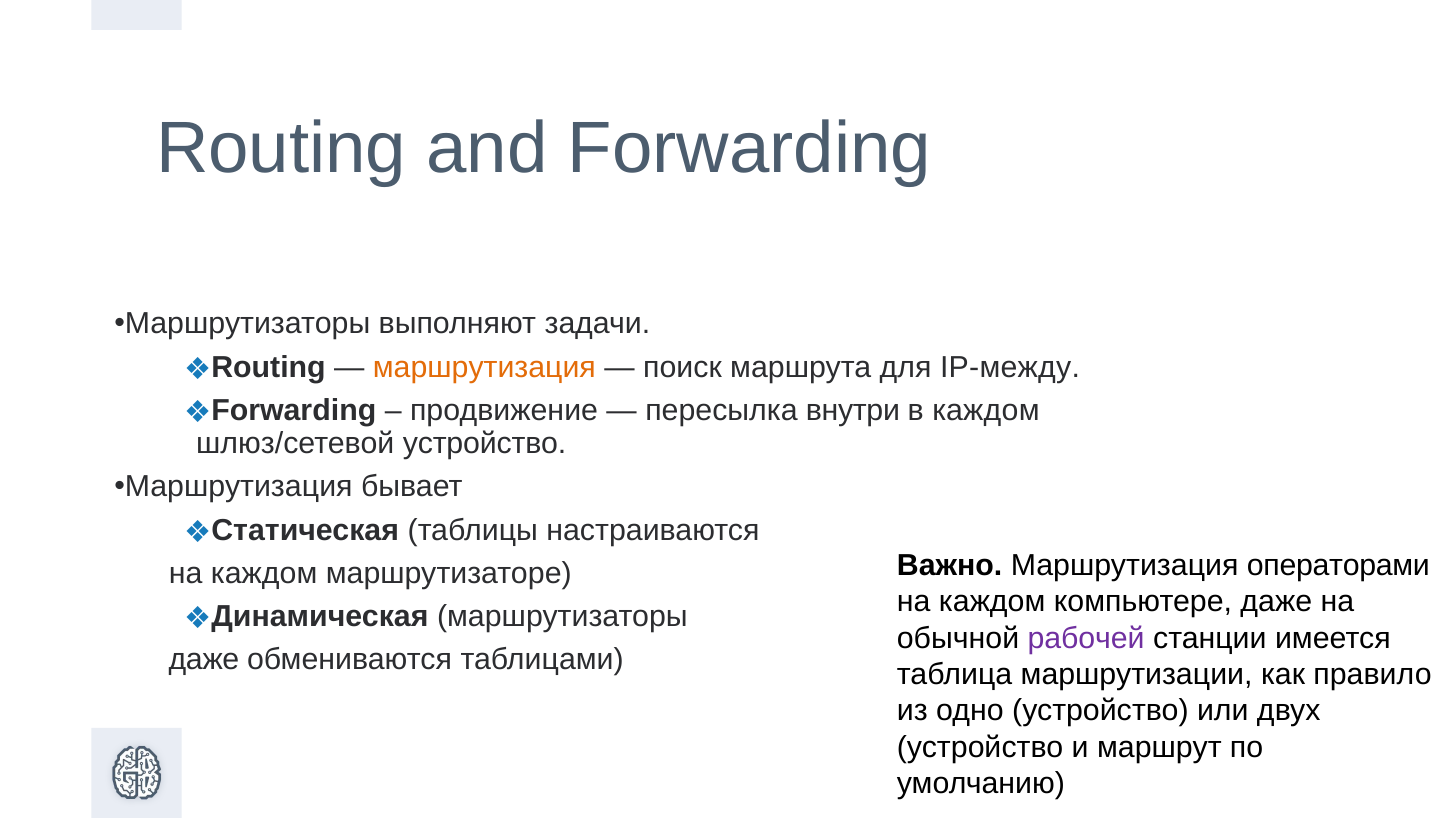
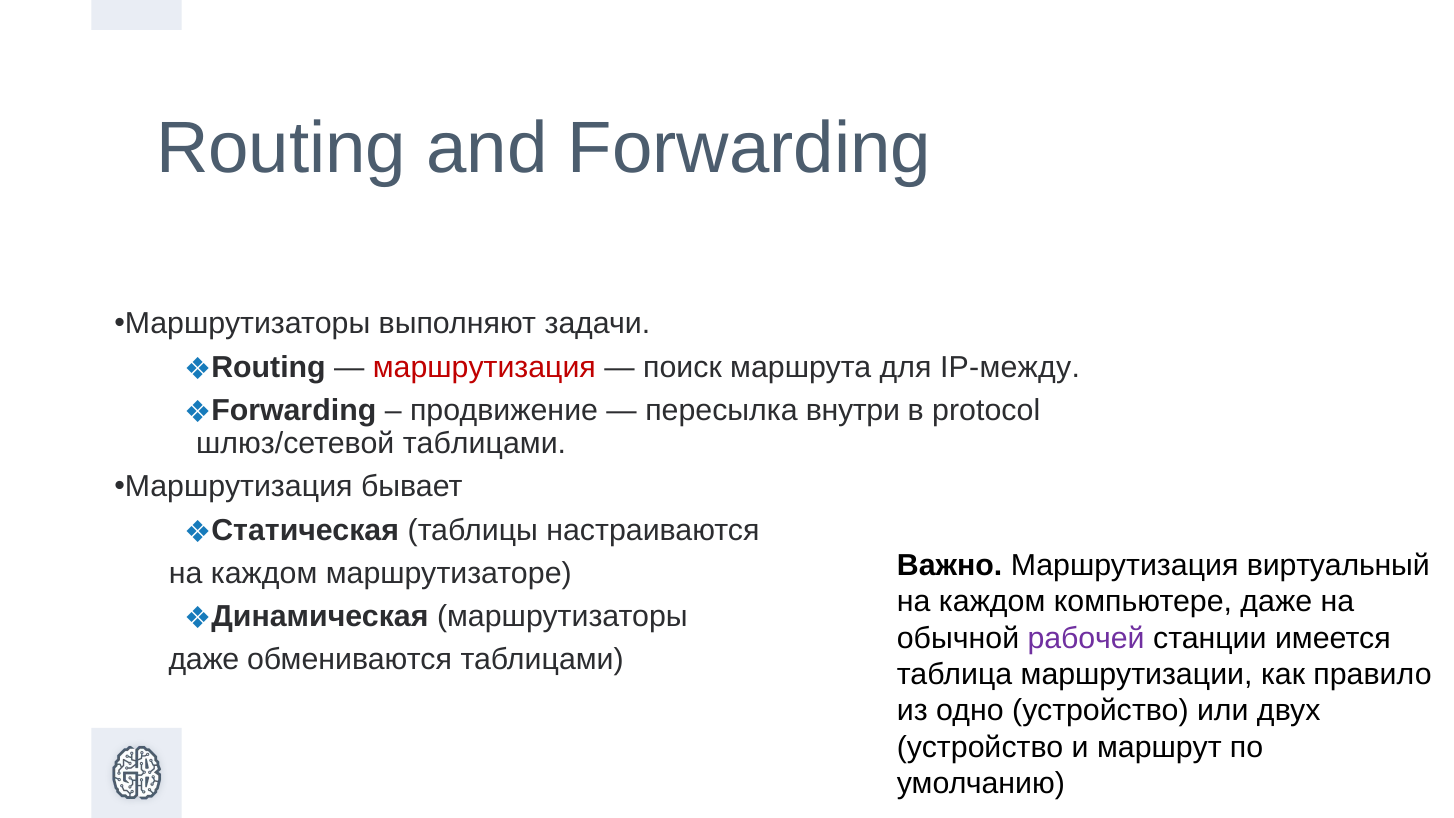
маршрутизация at (484, 367) colour: orange -> red
в каждом: каждом -> protocol
шлюз/сетевой устройство: устройство -> таблицами
операторами: операторами -> виртуальный
